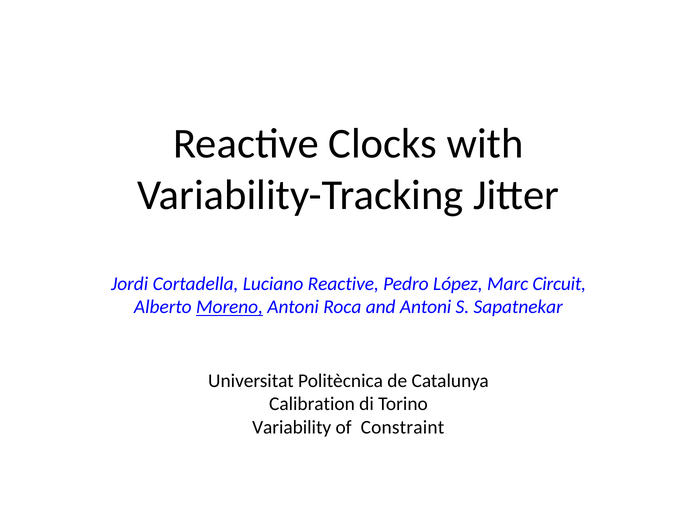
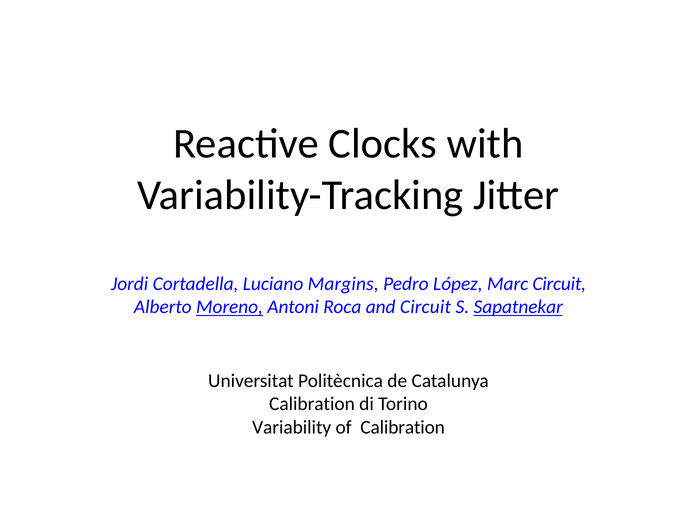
Luciano Reactive: Reactive -> Margins
and Antoni: Antoni -> Circuit
Sapatnekar underline: none -> present
of Constraint: Constraint -> Calibration
